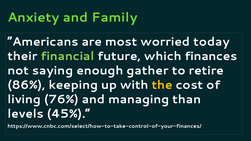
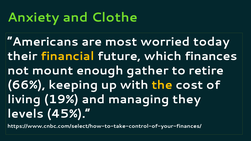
Family: Family -> Clothe
financial colour: light green -> yellow
saying: saying -> mount
86%: 86% -> 66%
76%: 76% -> 19%
than: than -> they
